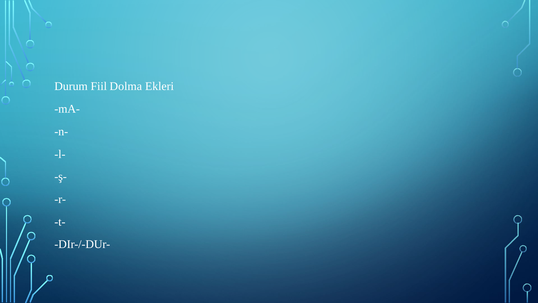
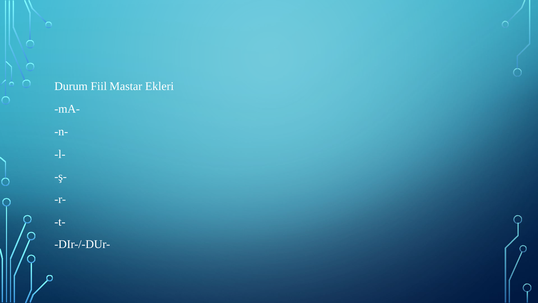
Dolma: Dolma -> Mastar
